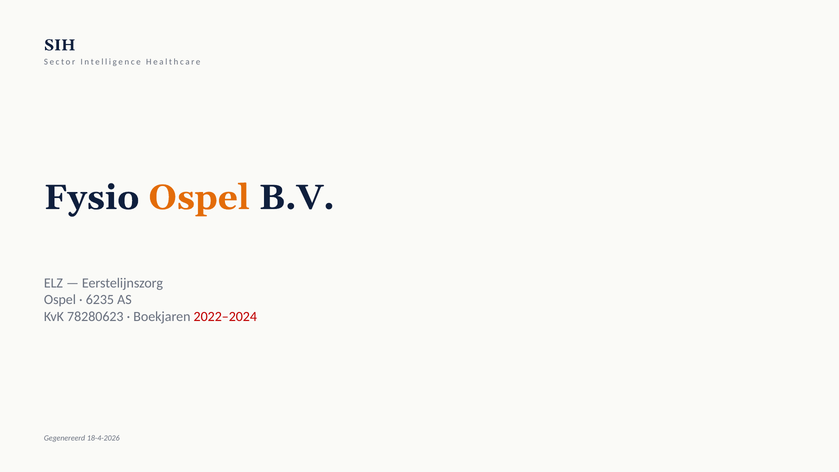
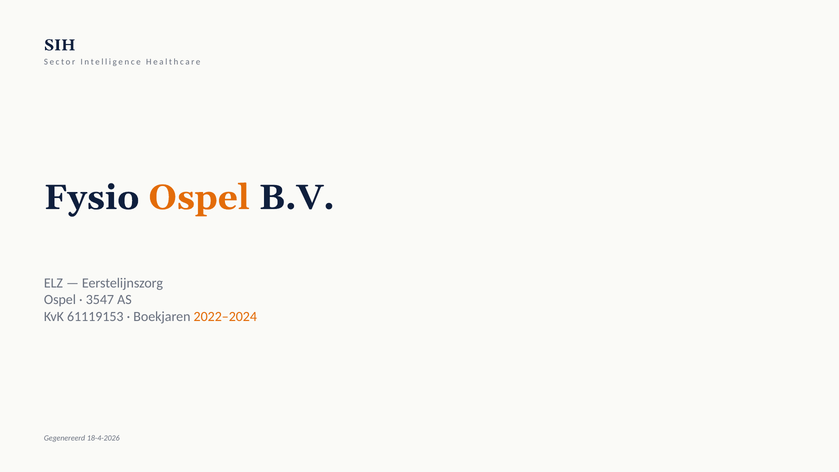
6235: 6235 -> 3547
78280623: 78280623 -> 61119153
2022–2024 colour: red -> orange
